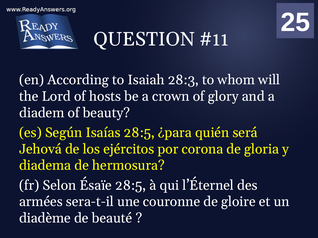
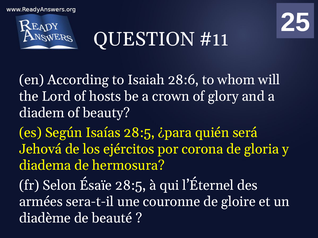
28:3: 28:3 -> 28:6
